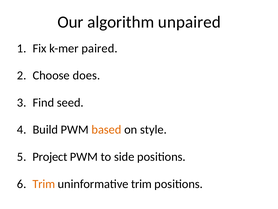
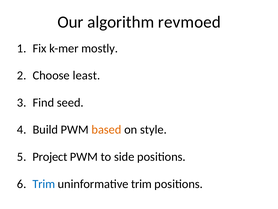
unpaired: unpaired -> revmoed
paired: paired -> mostly
does: does -> least
Trim at (44, 183) colour: orange -> blue
